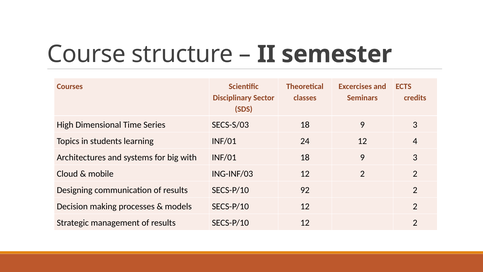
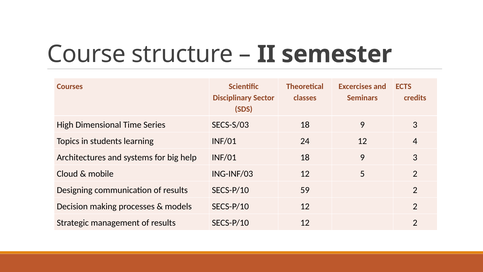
with: with -> help
ING-INF/03 12 2: 2 -> 5
92: 92 -> 59
